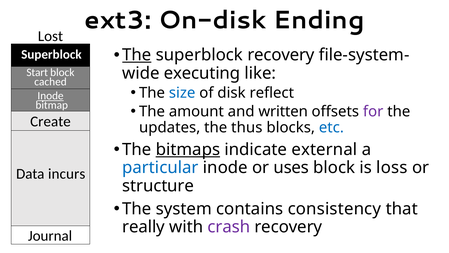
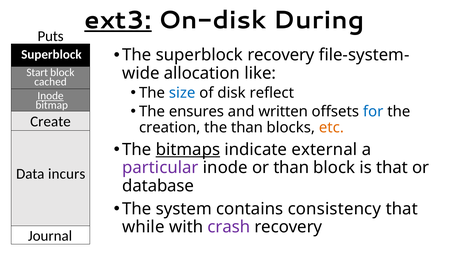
ext3 underline: none -> present
Ending: Ending -> During
Lost: Lost -> Puts
The at (137, 55) underline: present -> none
executing: executing -> allocation
amount: amount -> ensures
for colour: purple -> blue
updates: updates -> creation
the thus: thus -> than
etc colour: blue -> orange
particular colour: blue -> purple
or uses: uses -> than
is loss: loss -> that
structure: structure -> database
really: really -> while
